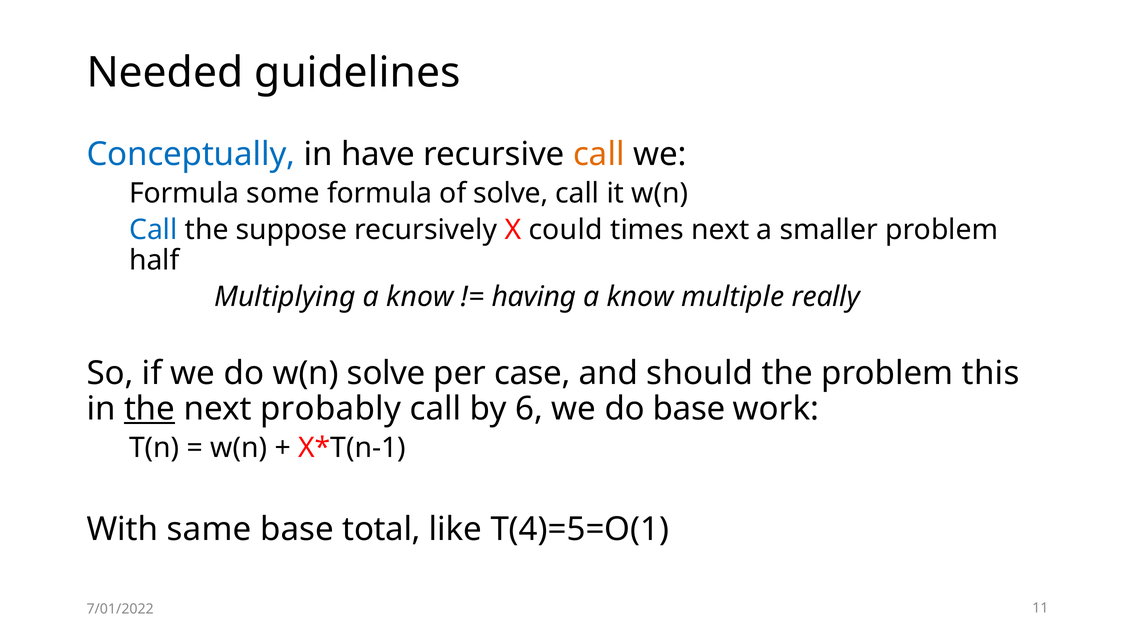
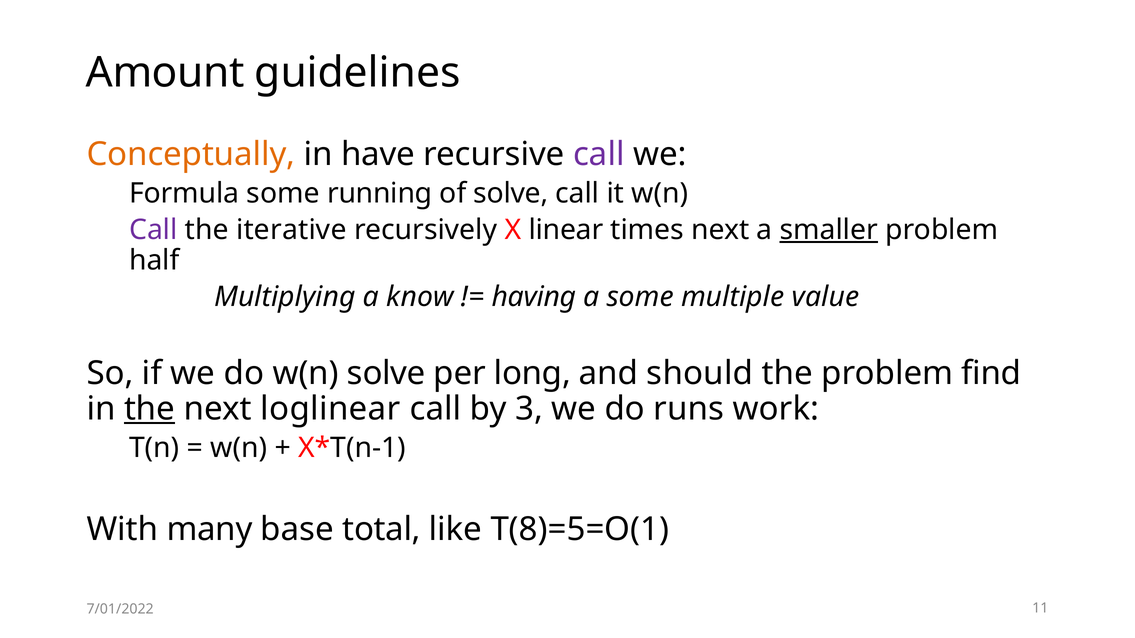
Needed: Needed -> Amount
Conceptually colour: blue -> orange
call at (599, 154) colour: orange -> purple
some formula: formula -> running
Call at (153, 230) colour: blue -> purple
suppose: suppose -> iterative
could: could -> linear
smaller underline: none -> present
know at (640, 297): know -> some
really: really -> value
case: case -> long
this: this -> find
probably: probably -> loglinear
6: 6 -> 3
do base: base -> runs
same: same -> many
T(4)=5=O(1: T(4)=5=O(1 -> T(8)=5=O(1
